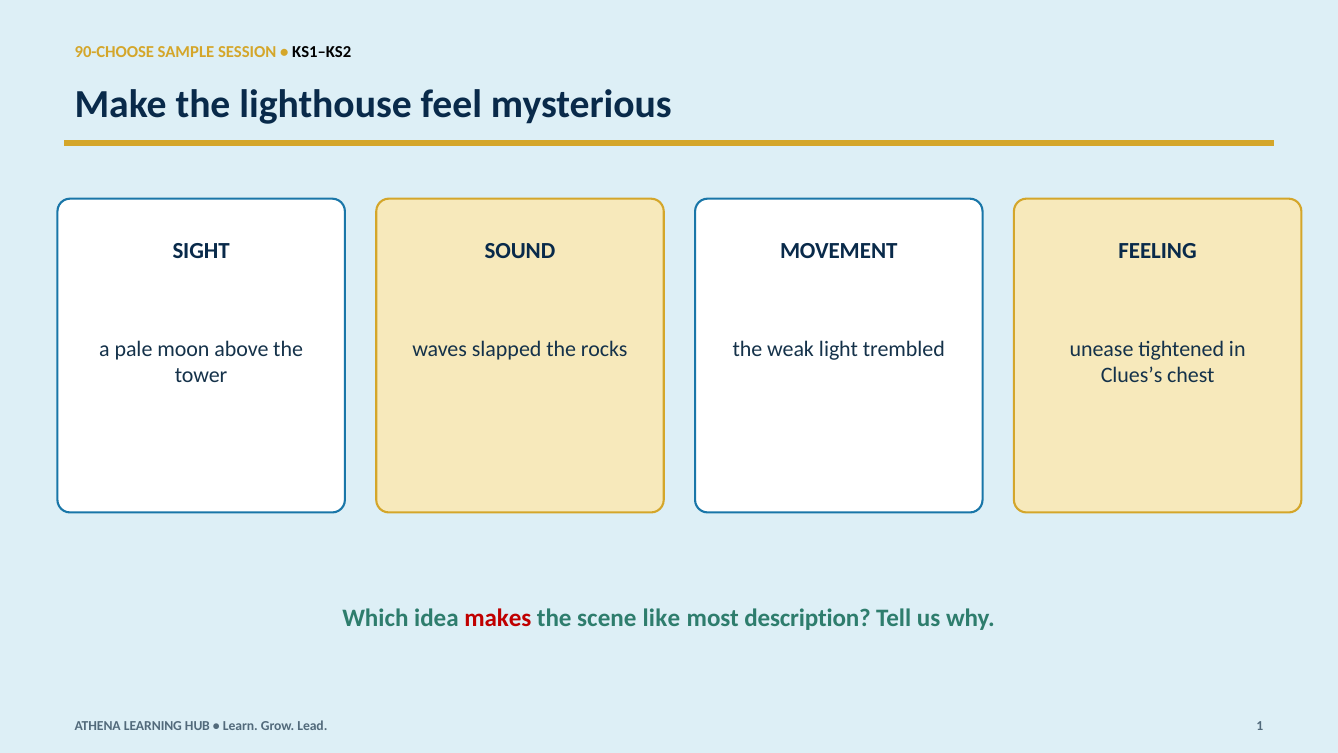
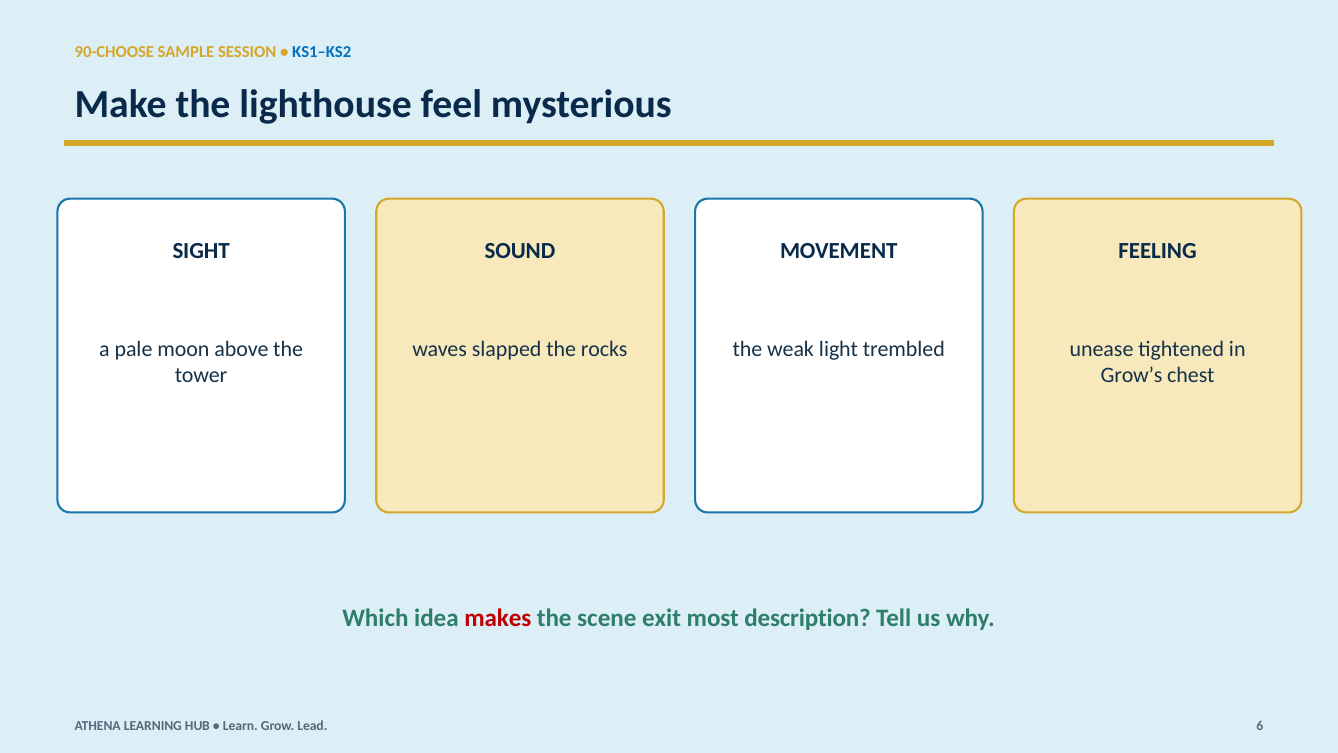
KS1–KS2 colour: black -> blue
Clues’s: Clues’s -> Grow’s
like: like -> exit
1: 1 -> 6
